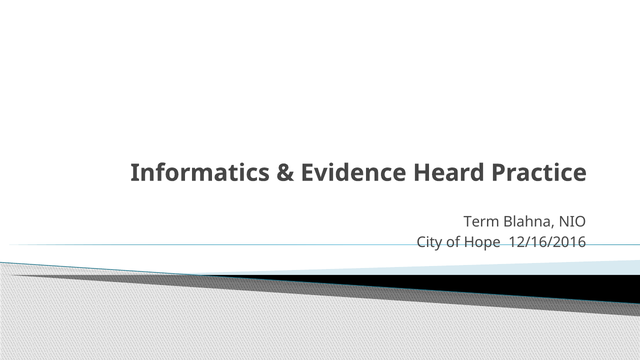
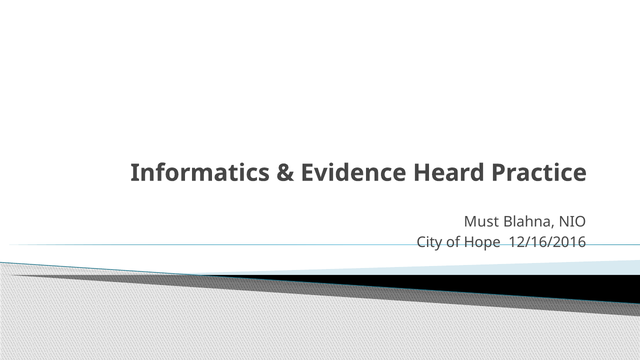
Term: Term -> Must
